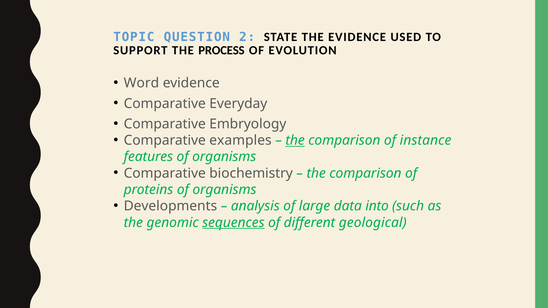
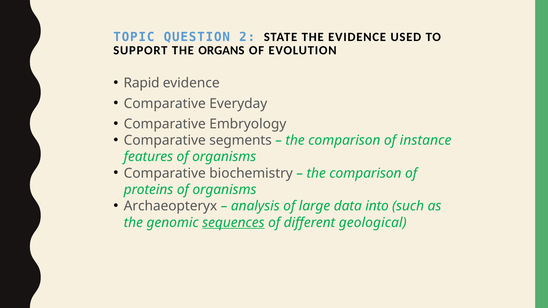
PROCESS: PROCESS -> ORGANS
Word: Word -> Rapid
examples: examples -> segments
the at (295, 140) underline: present -> none
Developments: Developments -> Archaeopteryx
